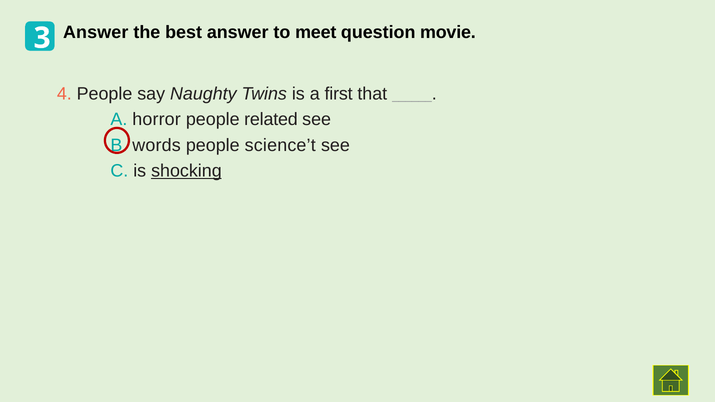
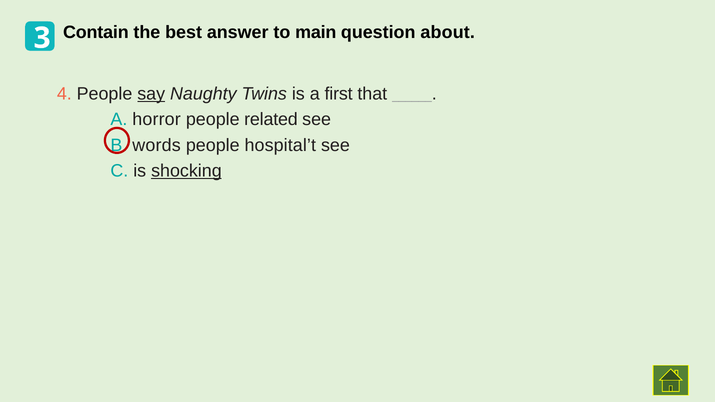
Answer at (96, 32): Answer -> Contain
meet: meet -> main
movie: movie -> about
say underline: none -> present
science’t: science’t -> hospital’t
